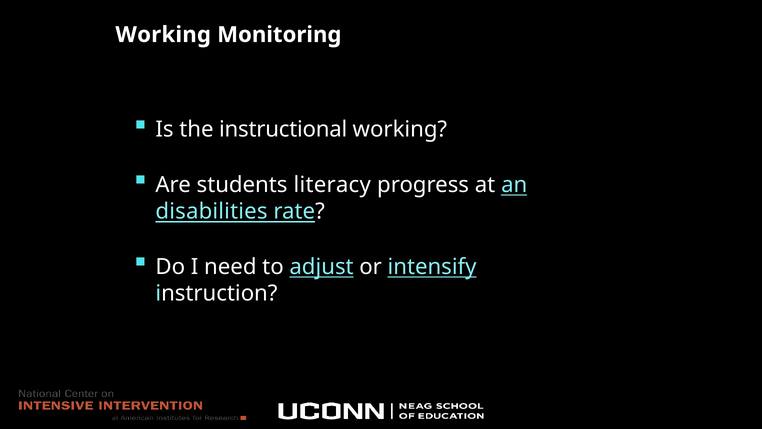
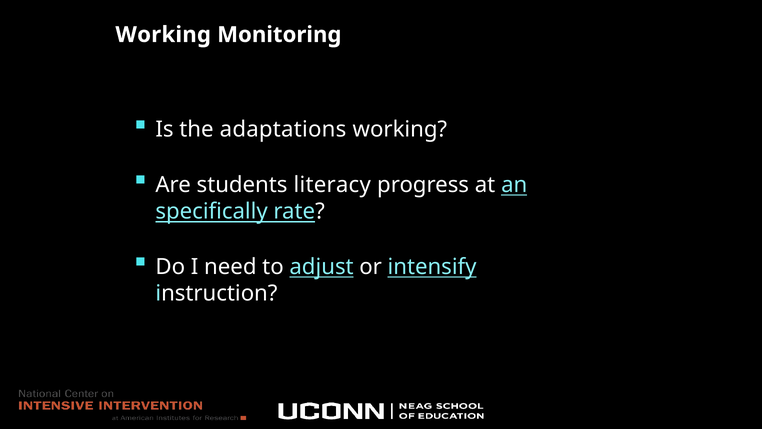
instructional: instructional -> adaptations
disabilities: disabilities -> specifically
